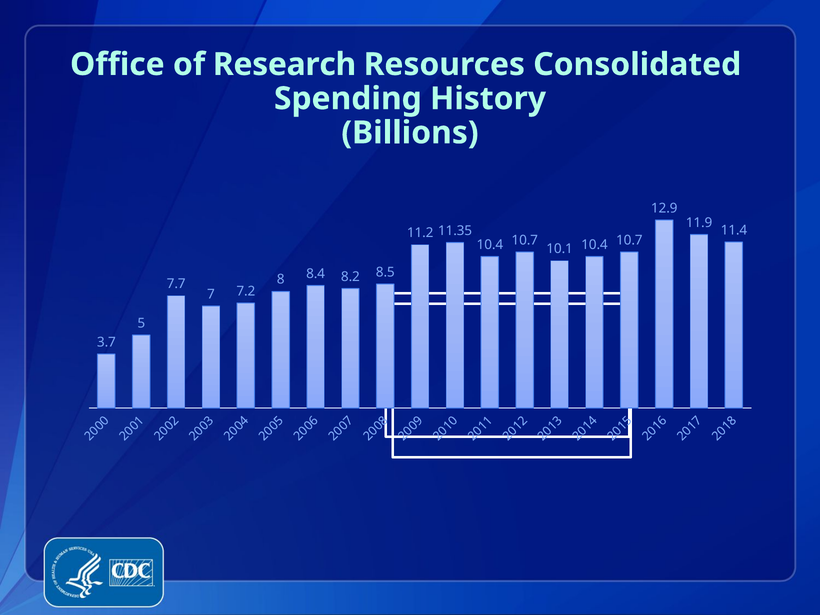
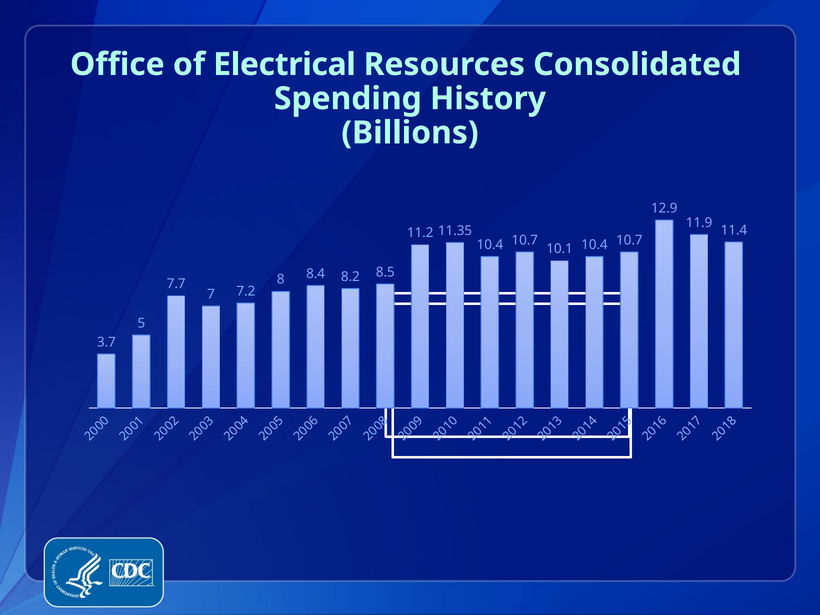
Research: Research -> Electrical
